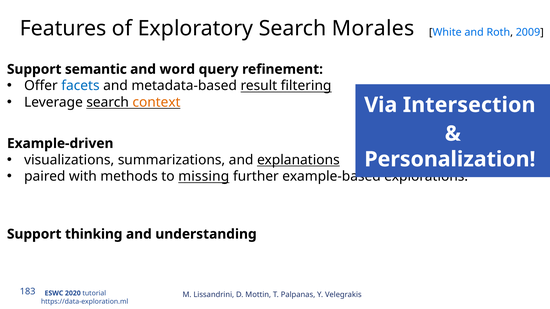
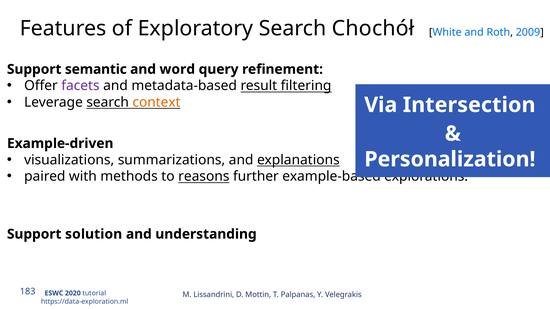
Morales: Morales -> Chochół
facets colour: blue -> purple
missing: missing -> reasons
thinking: thinking -> solution
